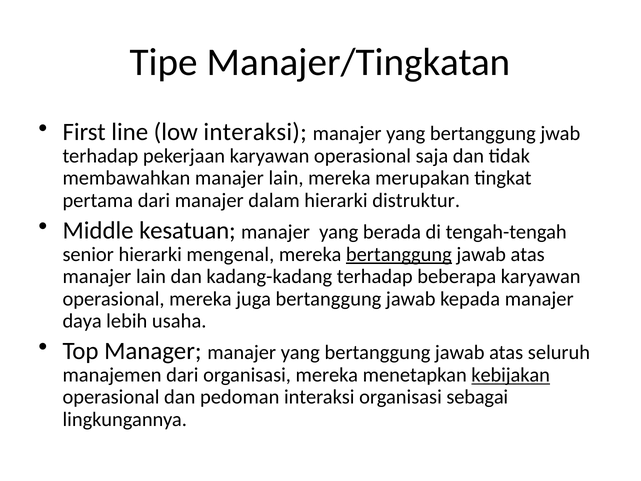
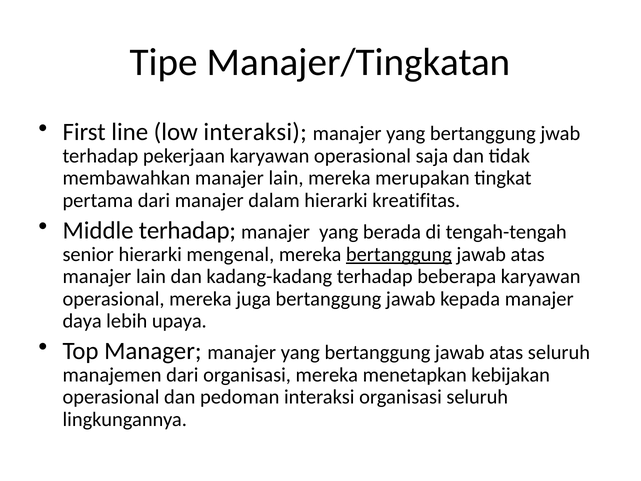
distruktur: distruktur -> kreatifitas
Middle kesatuan: kesatuan -> terhadap
usaha: usaha -> upaya
kebijakan underline: present -> none
organisasi sebagai: sebagai -> seluruh
